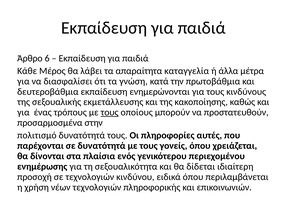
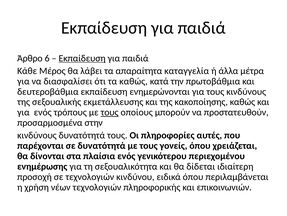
Εκπαίδευση at (82, 58) underline: none -> present
τα γνώση: γνώση -> καθώς
για ένας: ένας -> ενός
πολιτισμό at (37, 135): πολιτισμό -> κινδύνους
